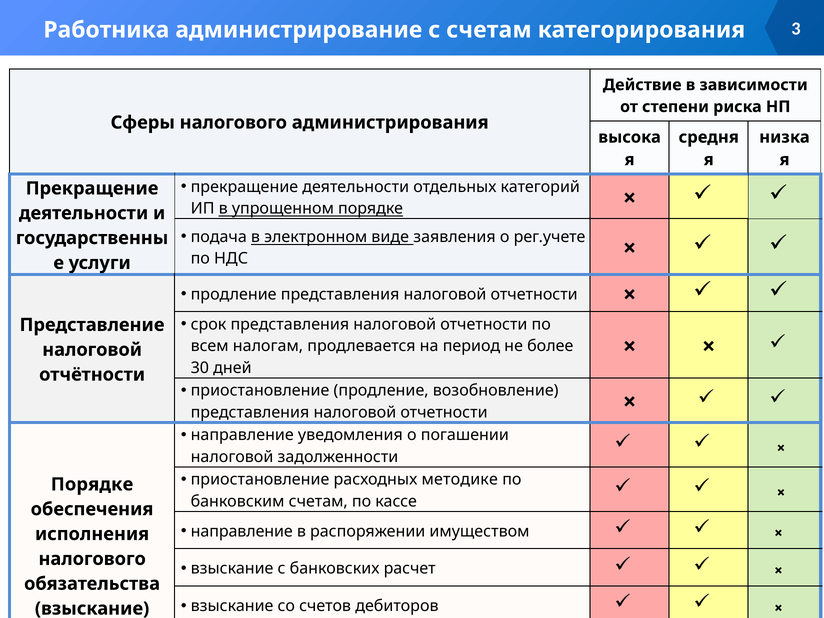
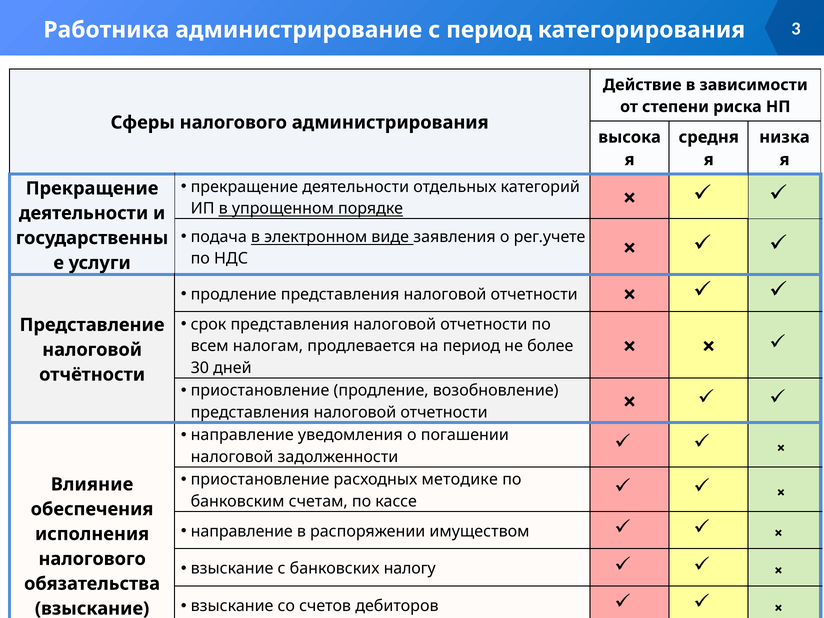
с счетам: счетам -> период
Порядке at (92, 484): Порядке -> Влияние
расчет: расчет -> налогу
